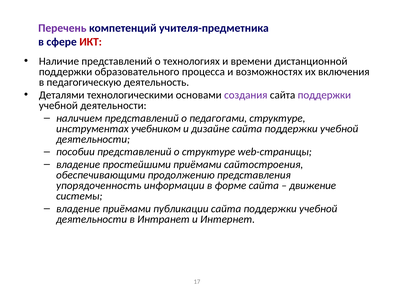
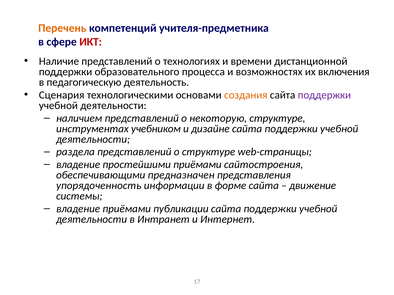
Перечень colour: purple -> orange
Деталями: Деталями -> Сценария
создания colour: purple -> orange
педагогами: педагогами -> некоторую
пособии: пособии -> раздела
продолжению: продолжению -> предназначен
